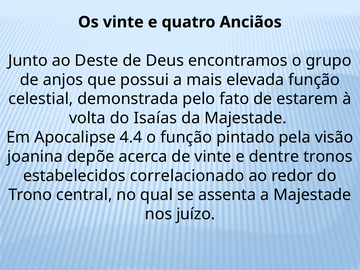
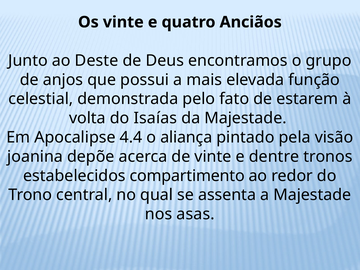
o função: função -> aliança
correlacionado: correlacionado -> compartimento
juízo: juízo -> asas
